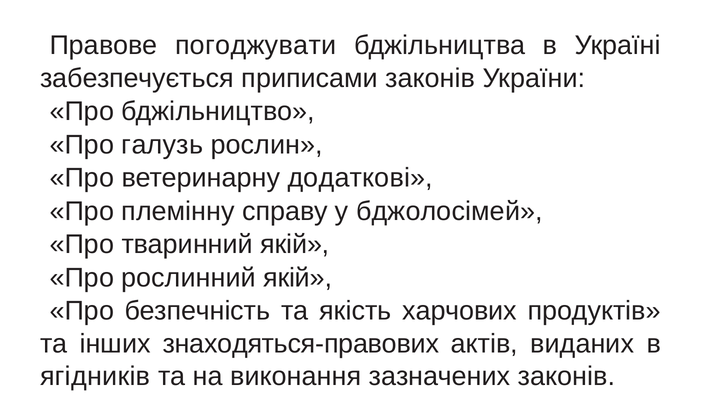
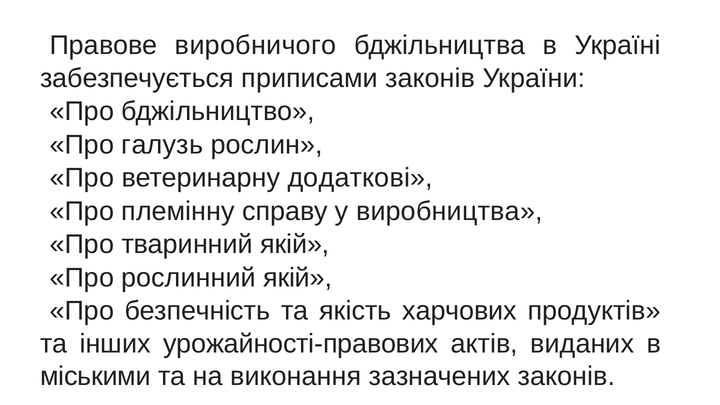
погоджувати: погоджувати -> виробничого
бджолосімей: бджолосімей -> виробництва
знаходяться-правових: знаходяться-правових -> урожайності-правових
ягідників: ягідників -> міськими
